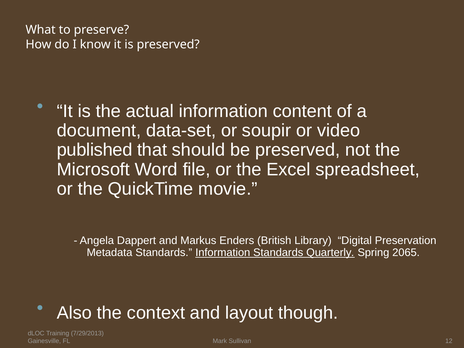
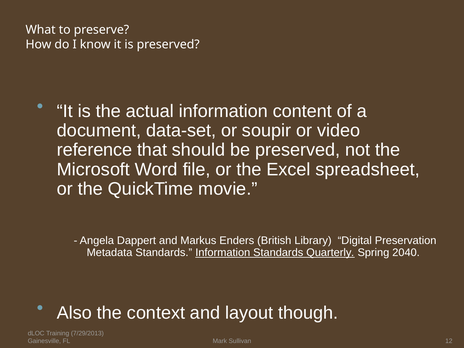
published: published -> reference
2065: 2065 -> 2040
